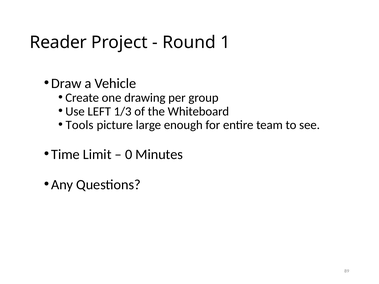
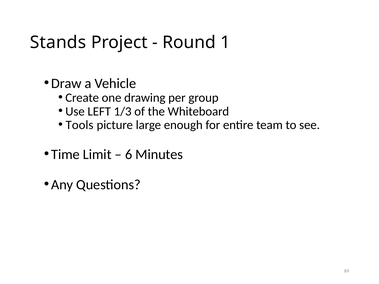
Reader: Reader -> Stands
0: 0 -> 6
